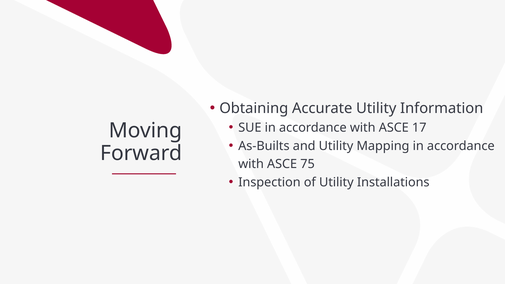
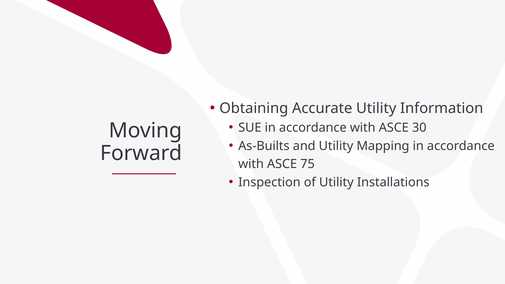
17: 17 -> 30
